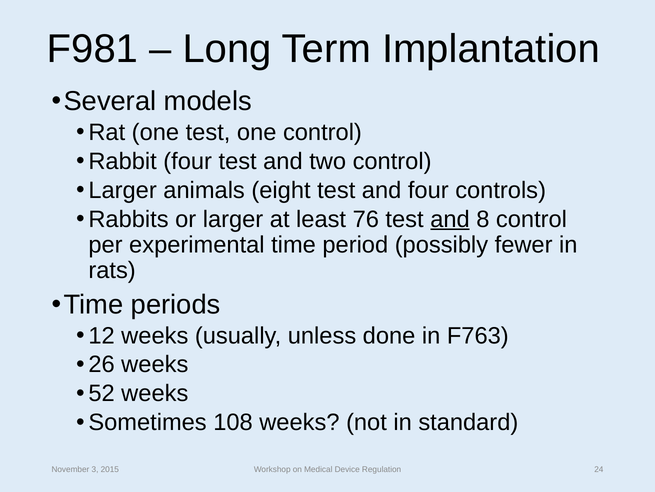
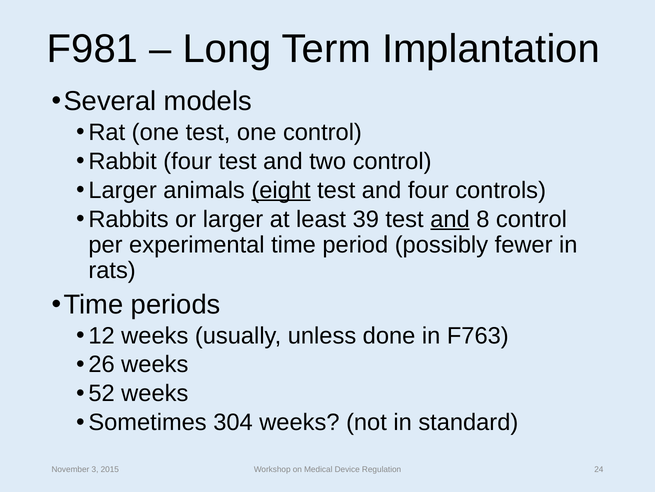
eight underline: none -> present
76: 76 -> 39
108: 108 -> 304
